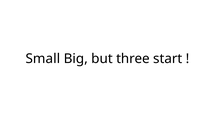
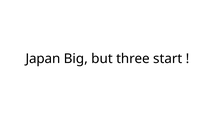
Small: Small -> Japan
